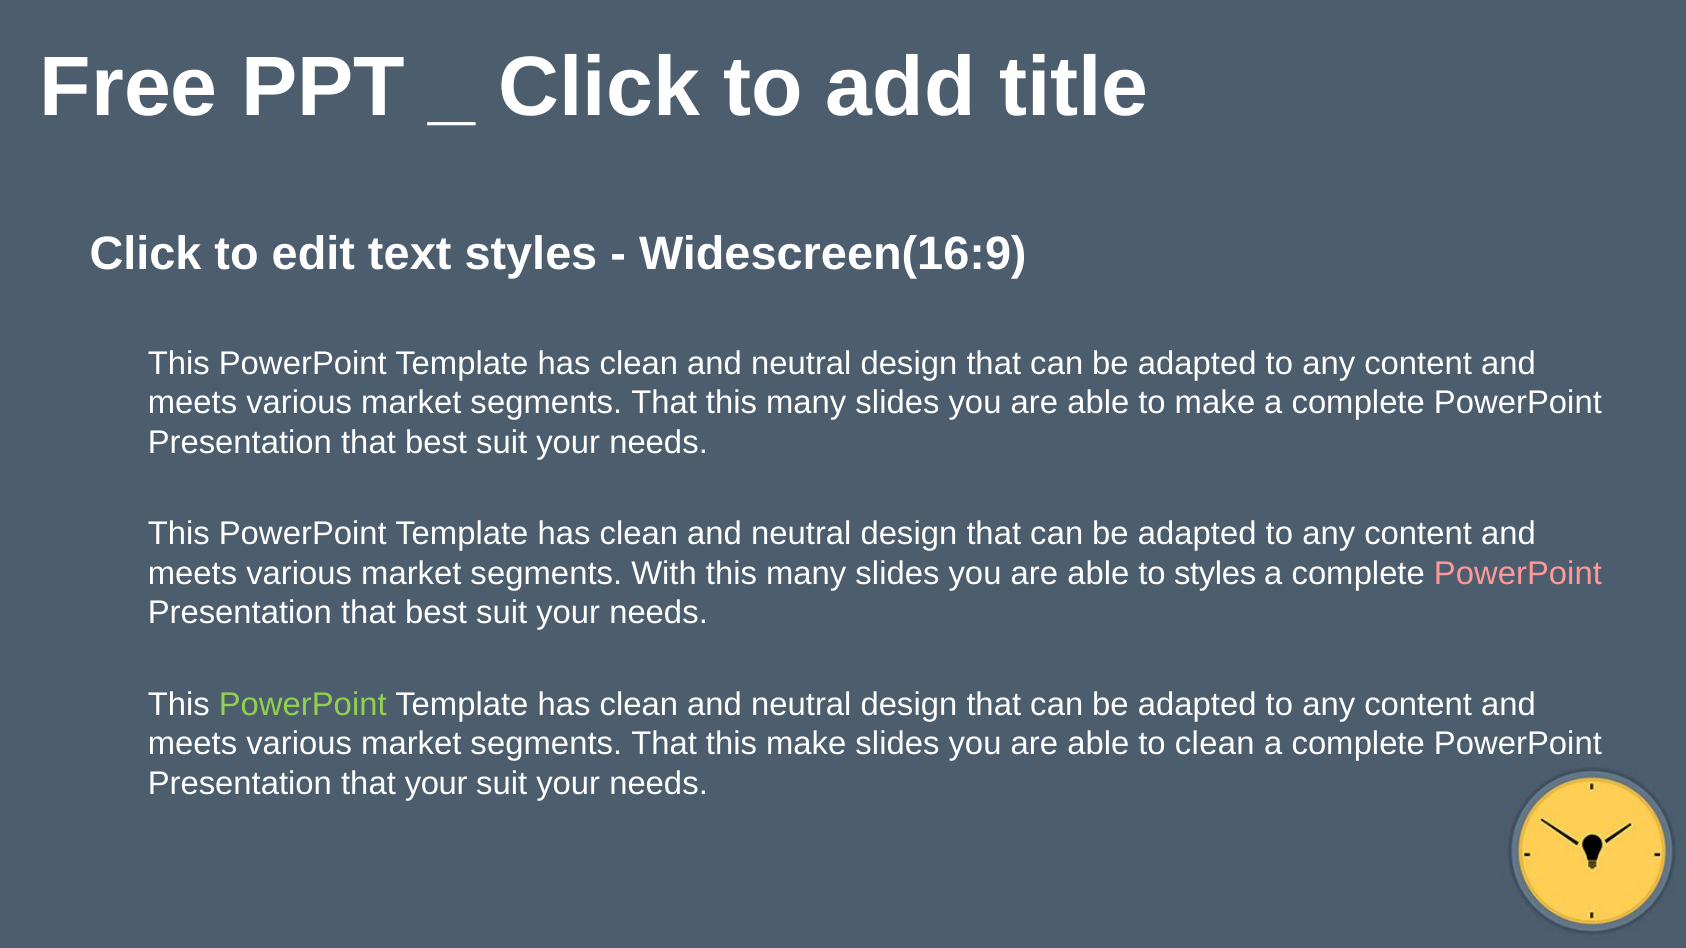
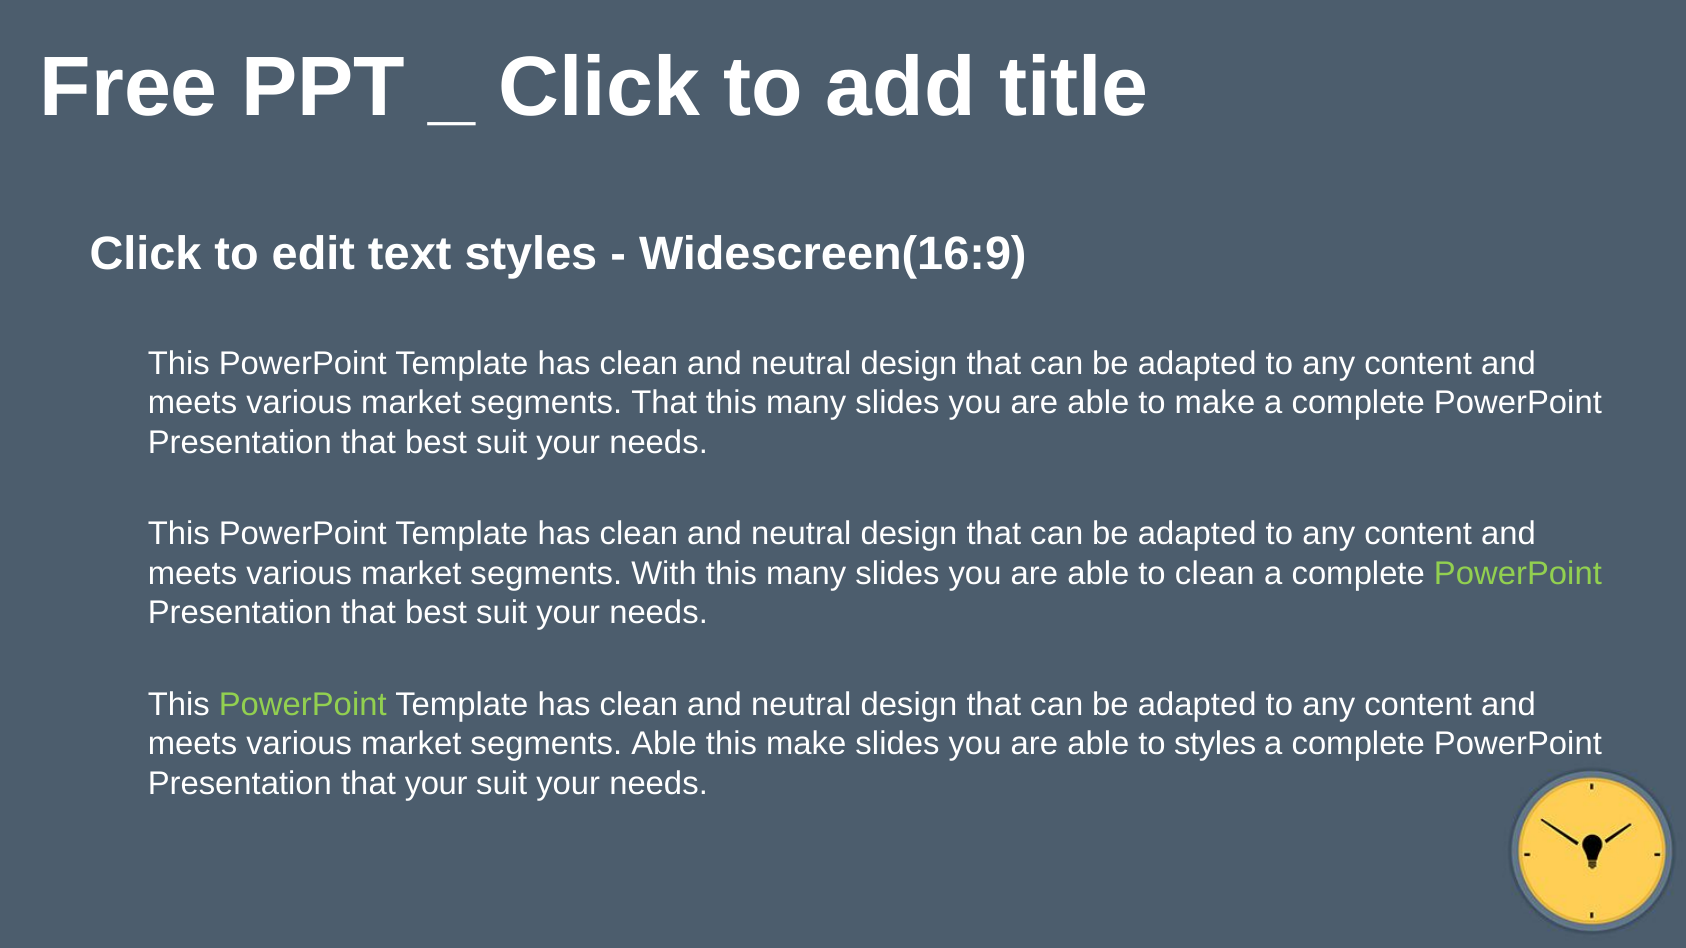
to styles: styles -> clean
PowerPoint at (1518, 574) colour: pink -> light green
That at (664, 744): That -> Able
to clean: clean -> styles
